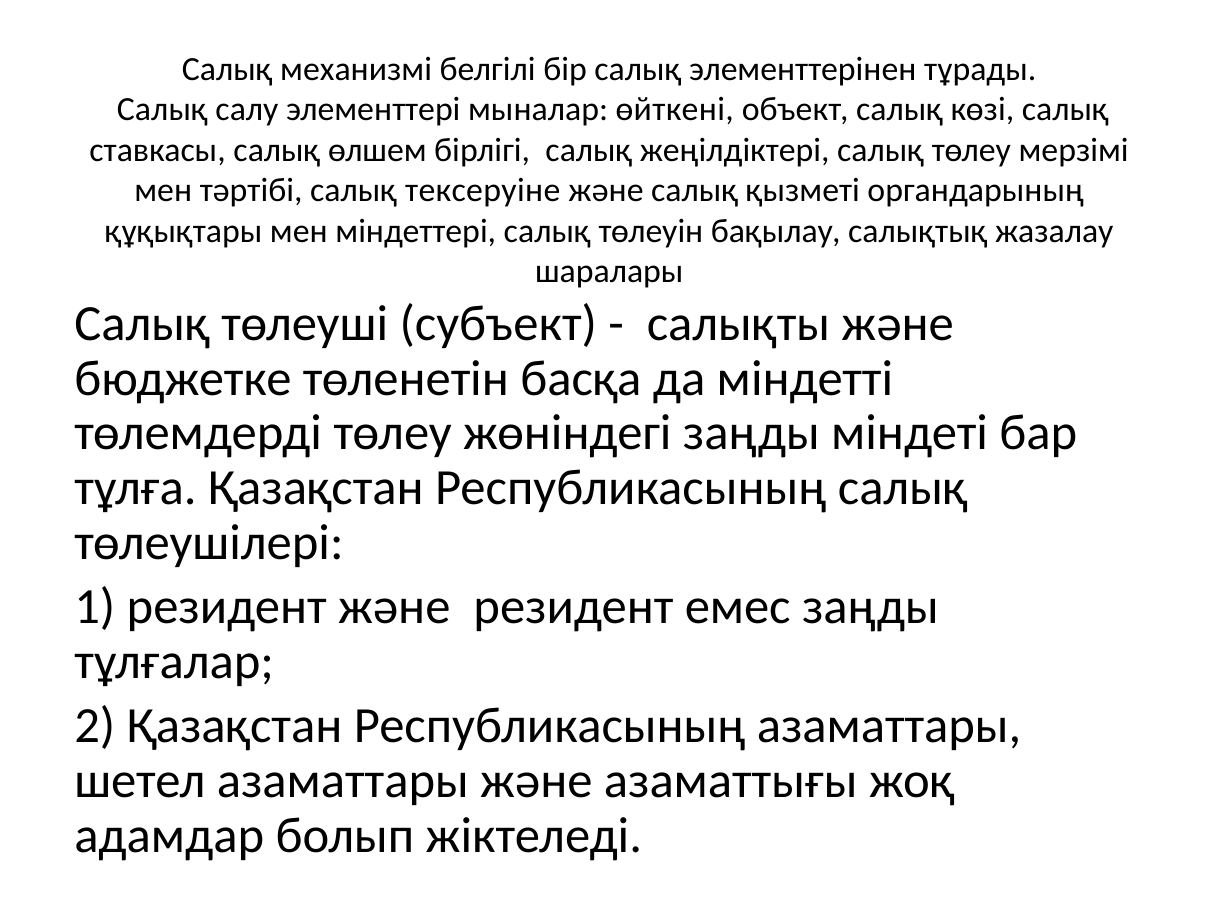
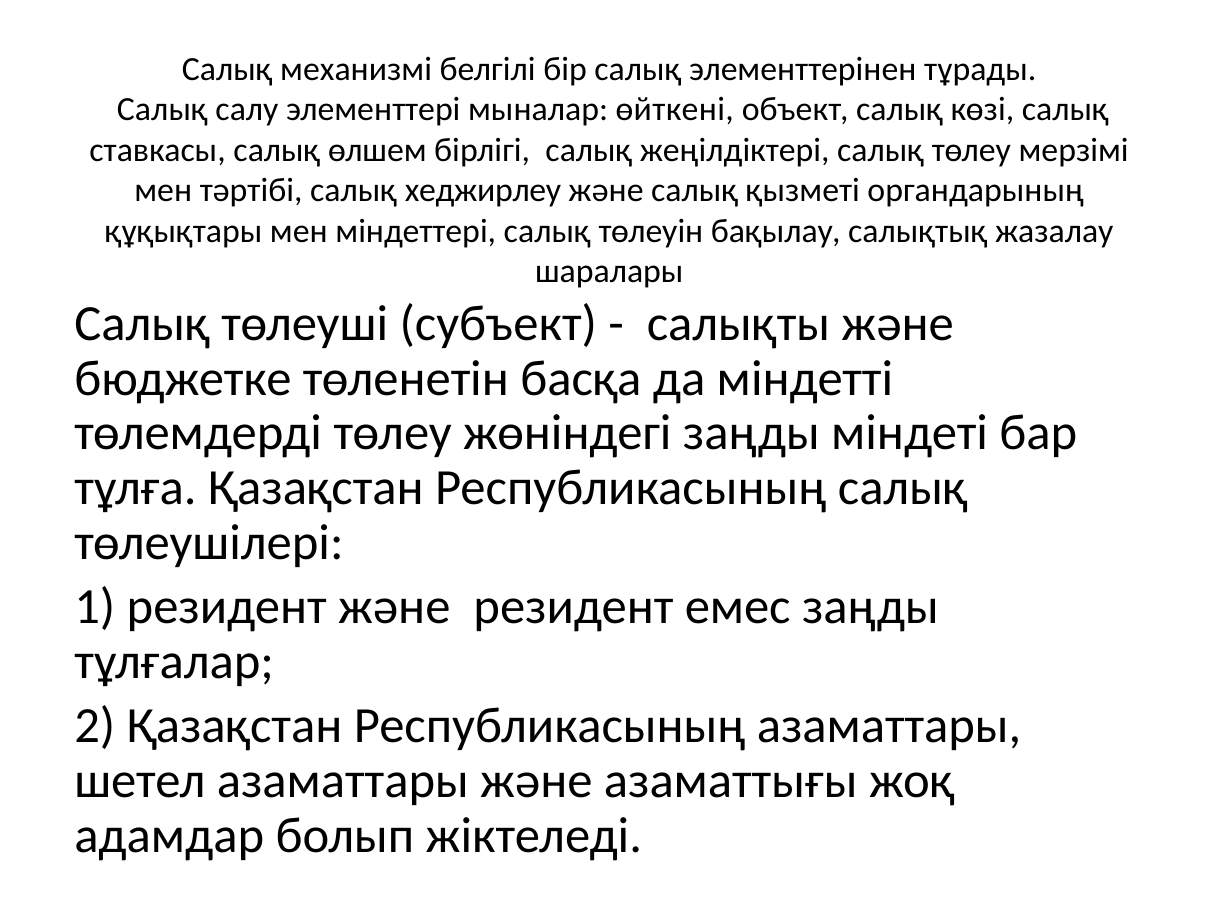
тексеруіне: тексеруіне -> хеджирлеу
